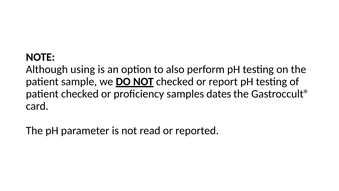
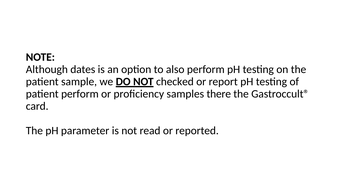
using: using -> dates
patient checked: checked -> perform
dates: dates -> there
